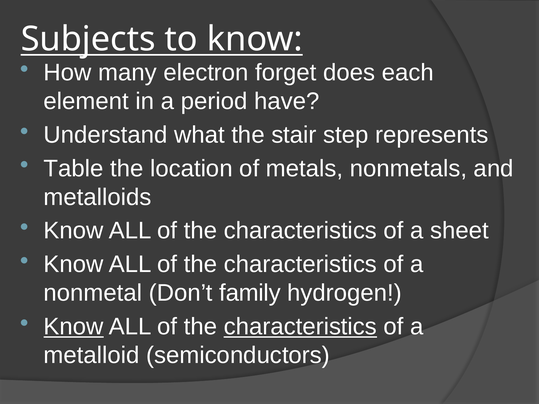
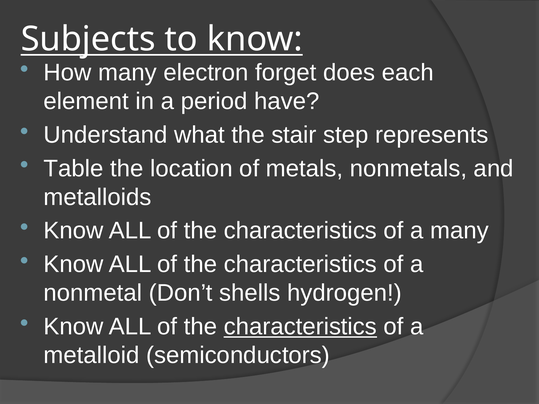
a sheet: sheet -> many
family: family -> shells
Know at (74, 327) underline: present -> none
